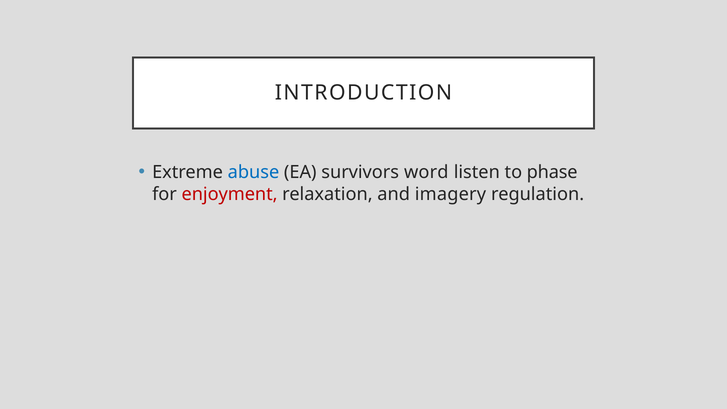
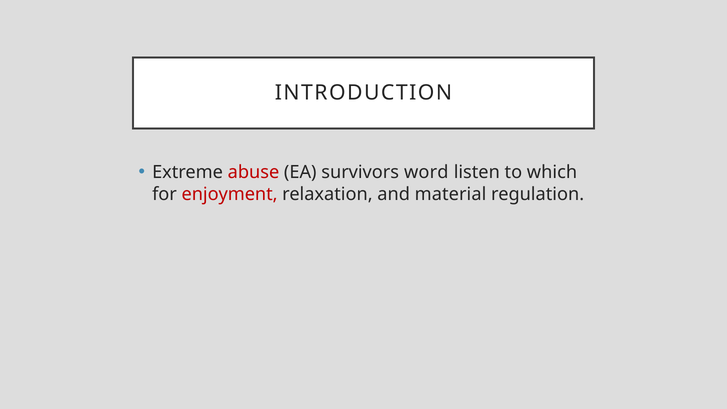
abuse colour: blue -> red
phase: phase -> which
imagery: imagery -> material
